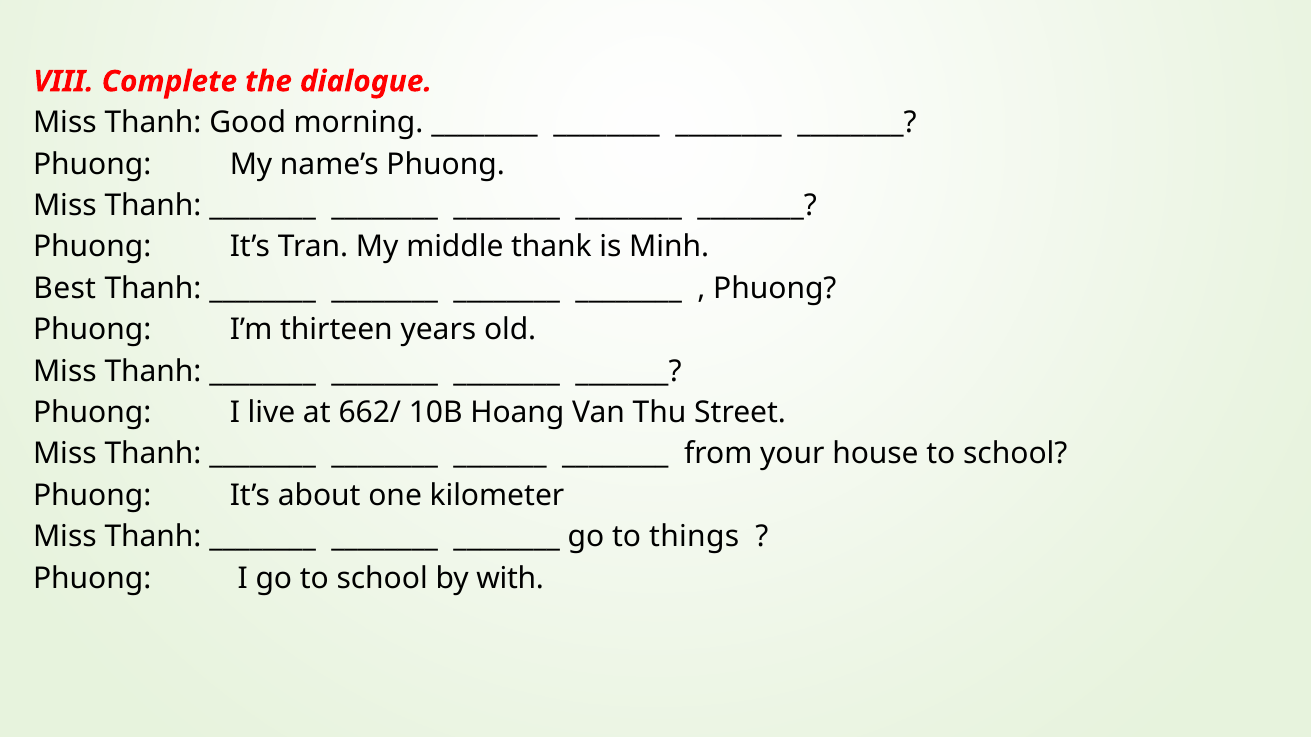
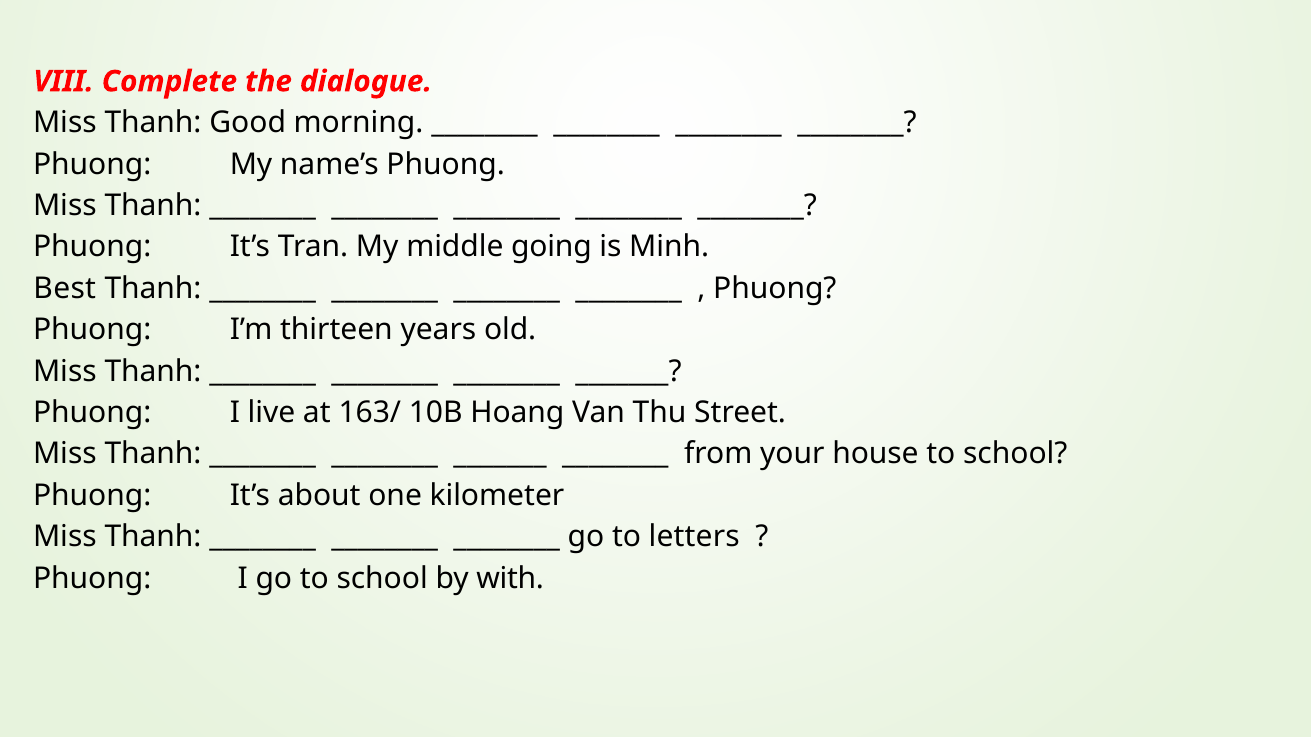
thank: thank -> going
662/: 662/ -> 163/
things: things -> letters
